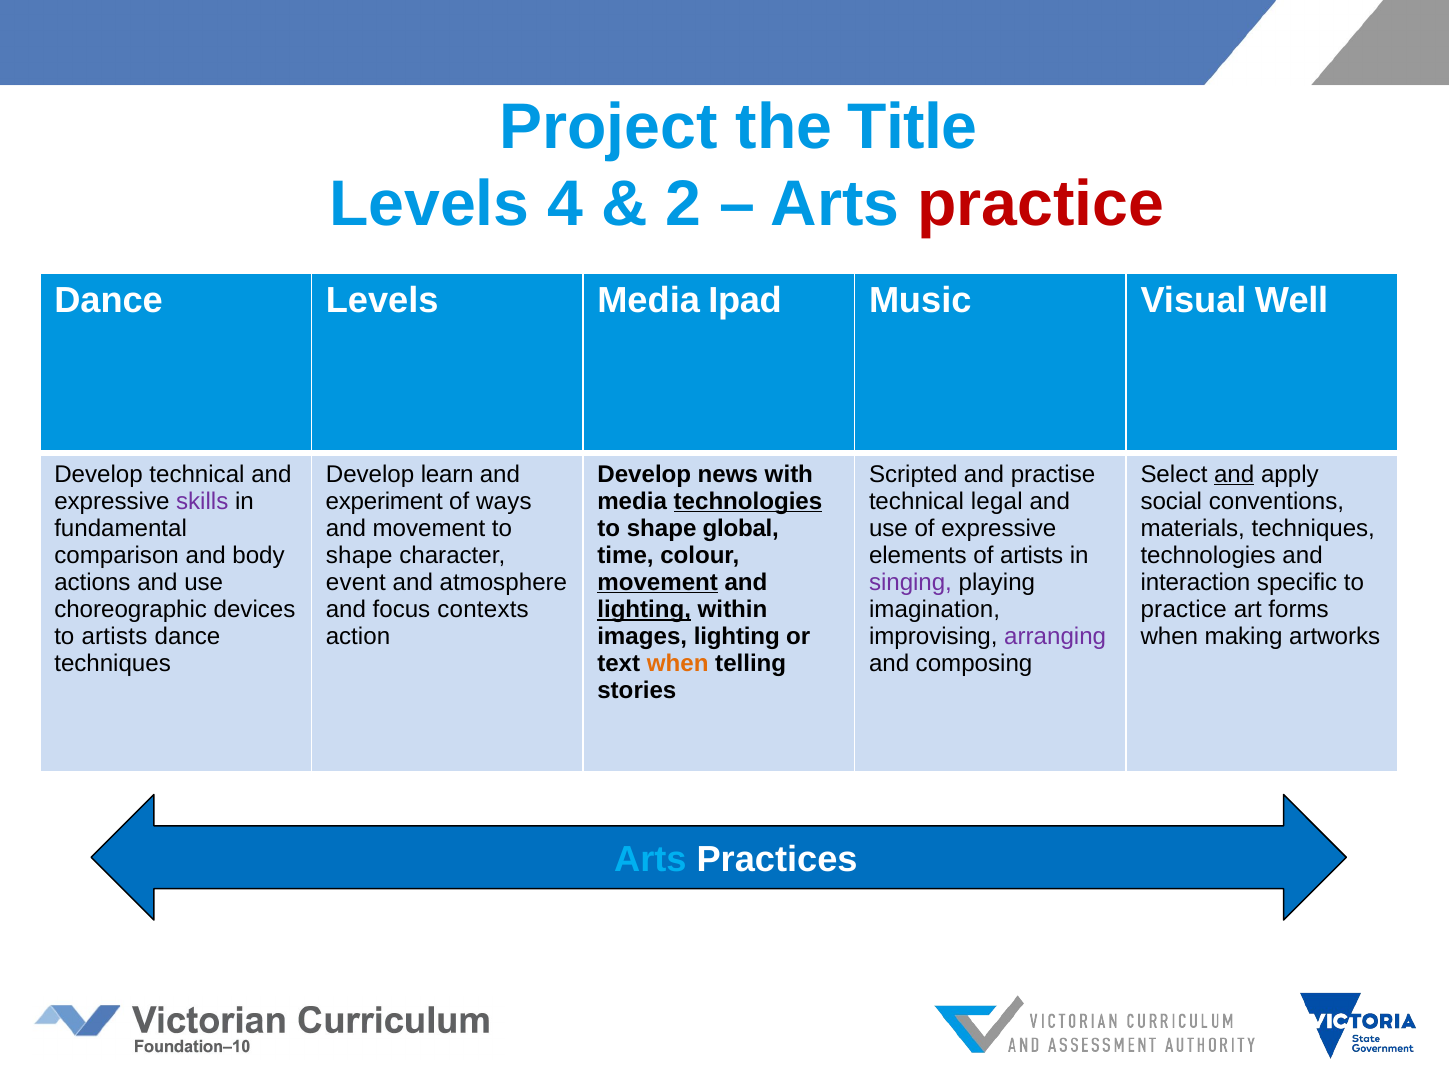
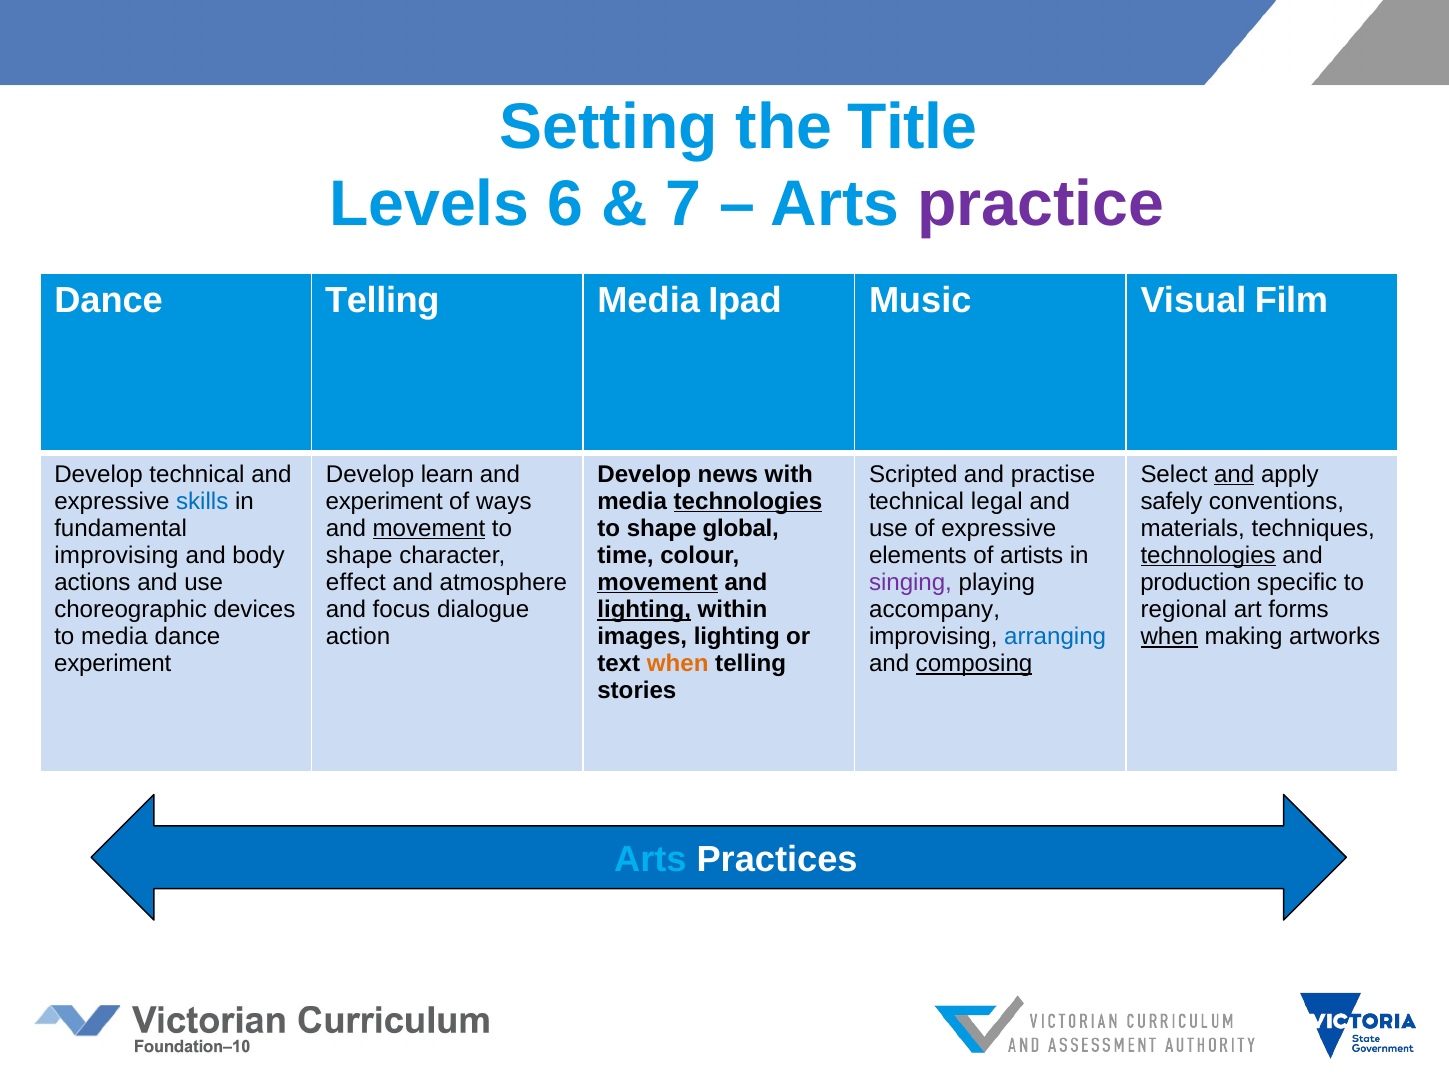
Project: Project -> Setting
4: 4 -> 6
2: 2 -> 7
practice at (1041, 204) colour: red -> purple
Dance Levels: Levels -> Telling
Well: Well -> Film
skills colour: purple -> blue
social: social -> safely
movement at (429, 528) underline: none -> present
comparison at (117, 555): comparison -> improvising
technologies at (1208, 555) underline: none -> present
event: event -> effect
interaction: interaction -> production
contexts: contexts -> dialogue
imagination: imagination -> accompany
practice at (1184, 609): practice -> regional
to artists: artists -> media
arranging colour: purple -> blue
when at (1169, 636) underline: none -> present
techniques at (113, 663): techniques -> experiment
composing underline: none -> present
